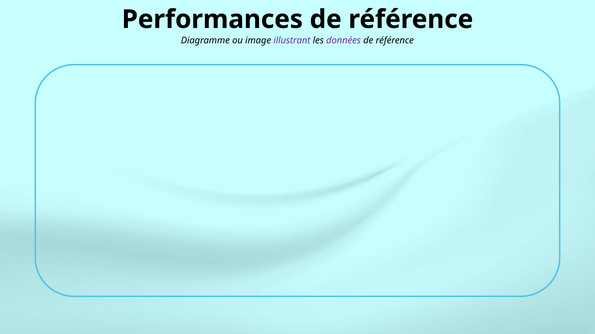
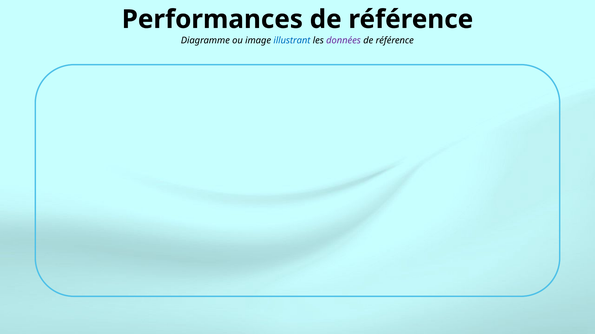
illustrant colour: purple -> blue
